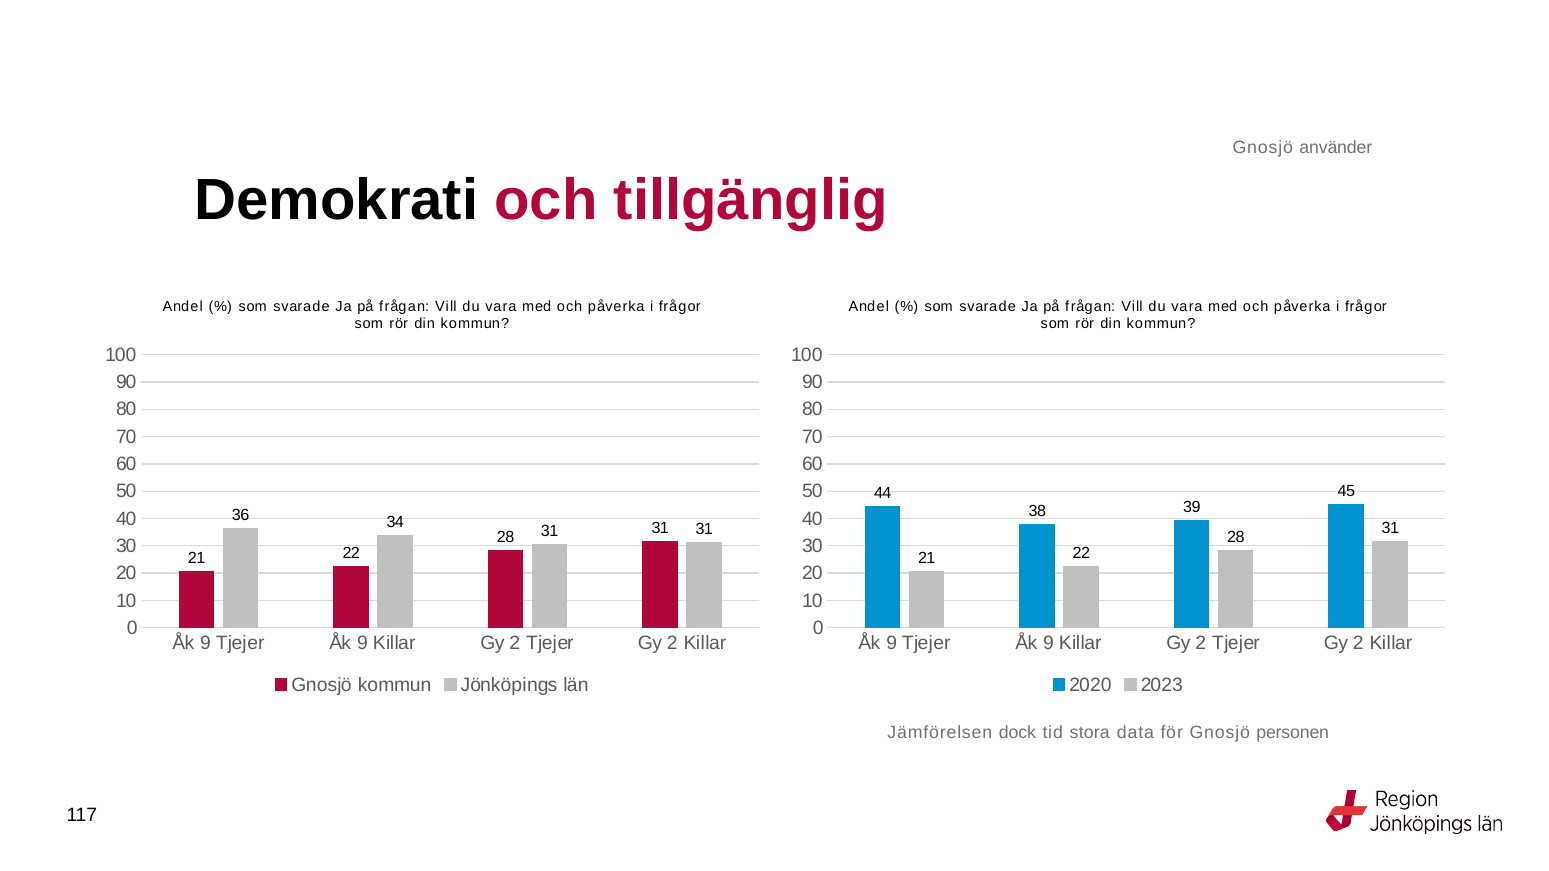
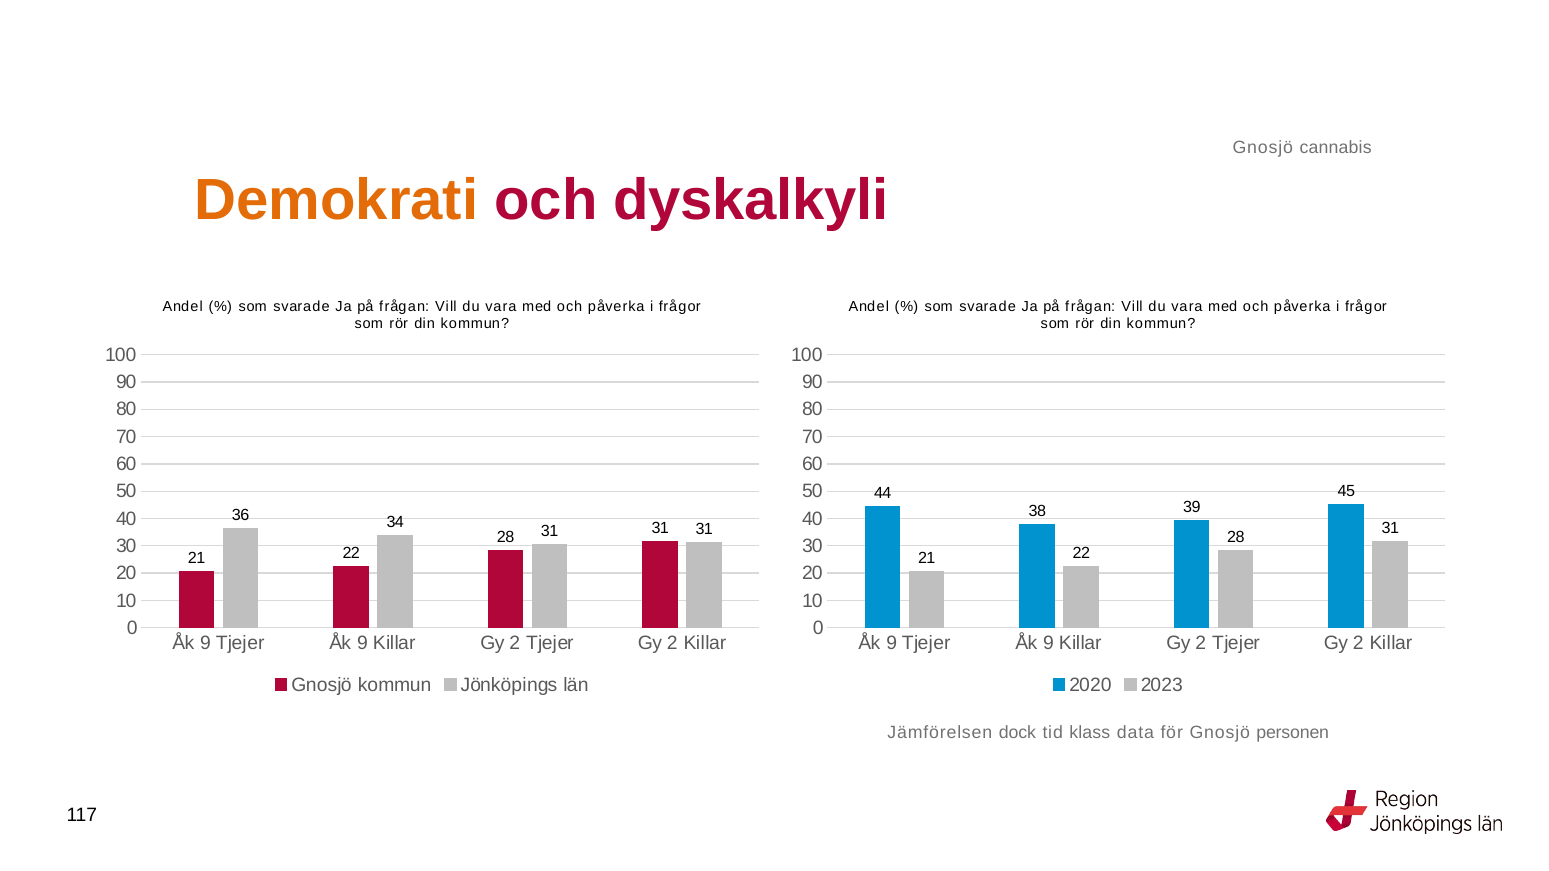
använder: använder -> cannabis
Demokrati colour: black -> orange
tillgänglig: tillgänglig -> dyskalkyli
stora: stora -> klass
